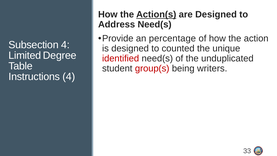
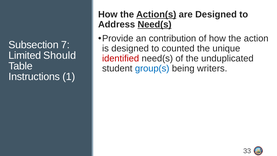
Need(s at (155, 24) underline: none -> present
percentage: percentage -> contribution
Subsection 4: 4 -> 7
Degree: Degree -> Should
group(s colour: red -> blue
Instructions 4: 4 -> 1
